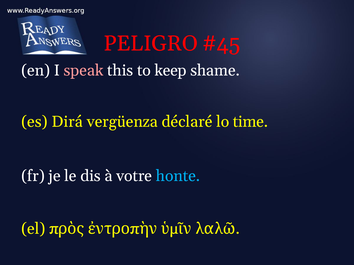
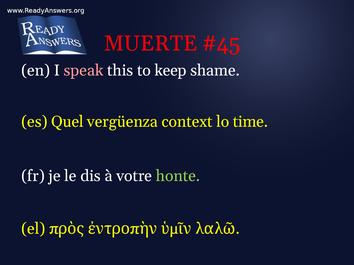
PELIGRO: PELIGRO -> MUERTE
Dirá: Dirá -> Quel
déclaré: déclaré -> context
honte colour: light blue -> light green
